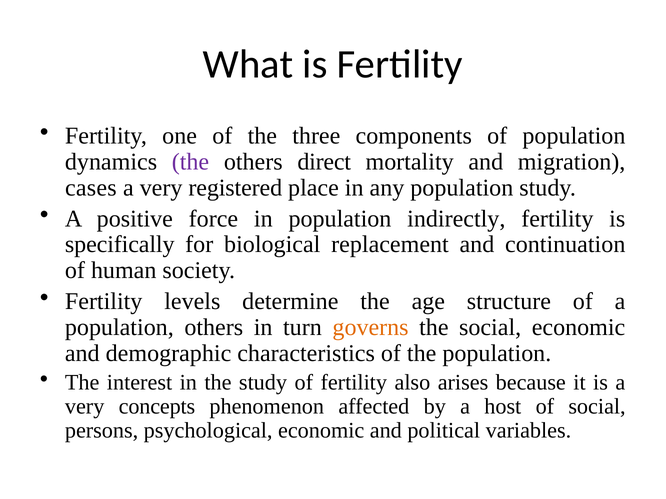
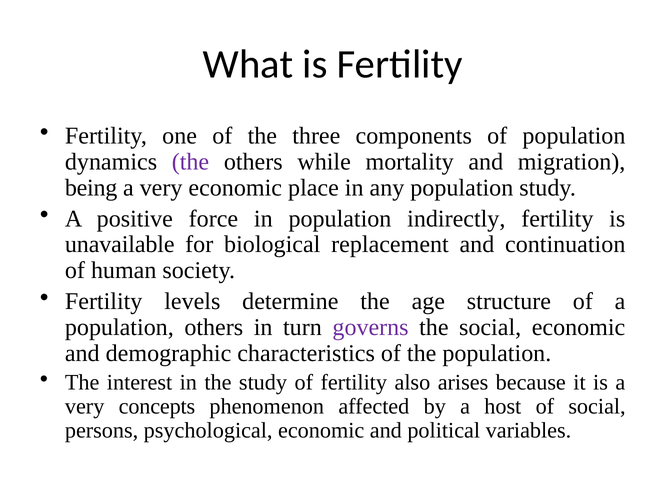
direct: direct -> while
cases: cases -> being
very registered: registered -> economic
specifically: specifically -> unavailable
governs colour: orange -> purple
